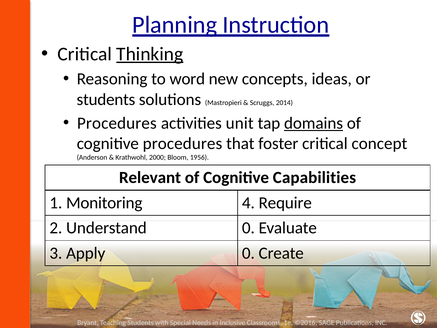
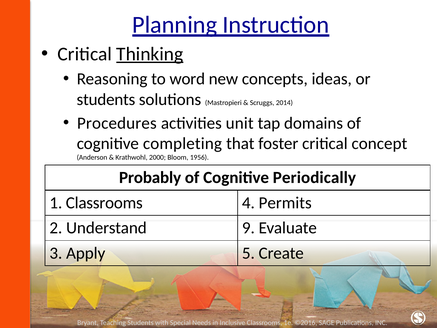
domains underline: present -> none
cognitive procedures: procedures -> completing
Relevant: Relevant -> Probably
Capabilities: Capabilities -> Periodically
1 Monitoring: Monitoring -> Classrooms
Require: Require -> Permits
Understand 0: 0 -> 9
Apply 0: 0 -> 5
